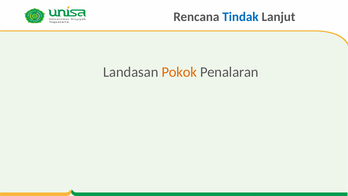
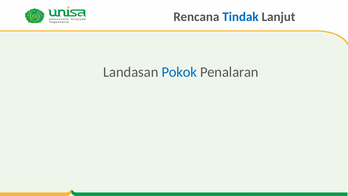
Pokok colour: orange -> blue
